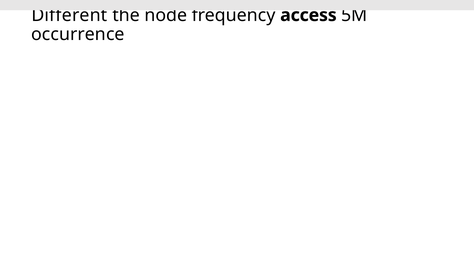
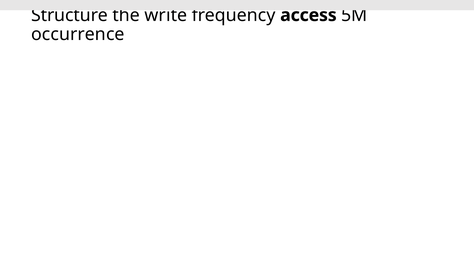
Different: Different -> Structure
node: node -> write
